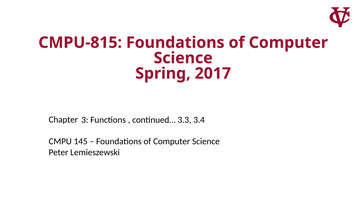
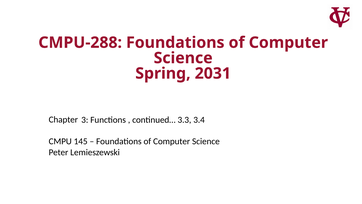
CMPU-815: CMPU-815 -> CMPU-288
2017: 2017 -> 2031
